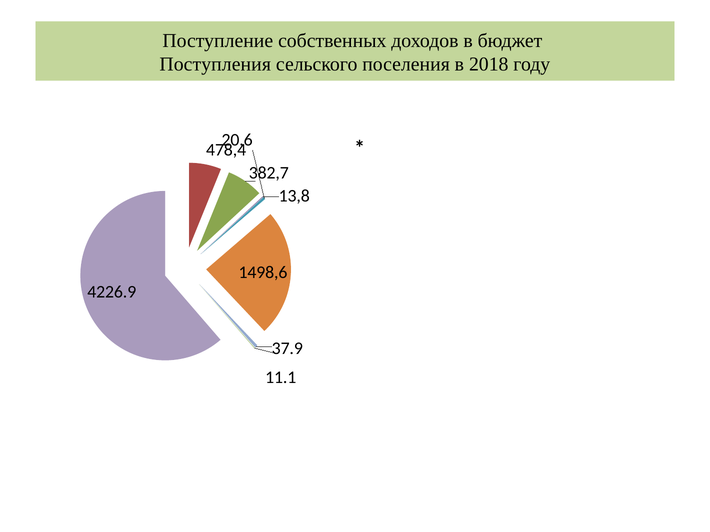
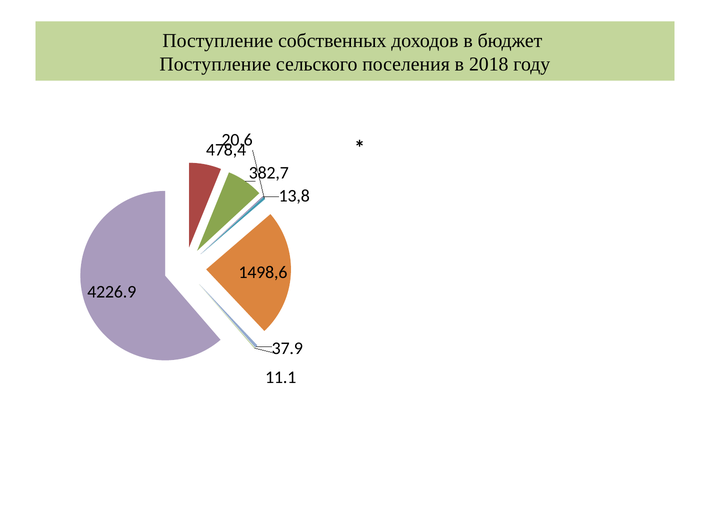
Поступления at (215, 64): Поступления -> Поступление
